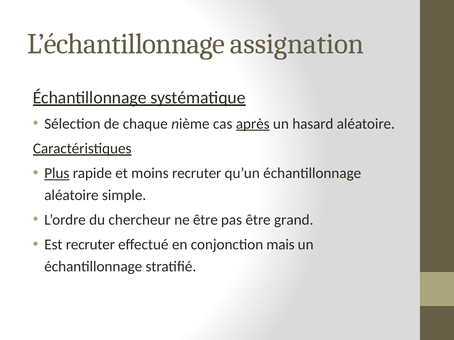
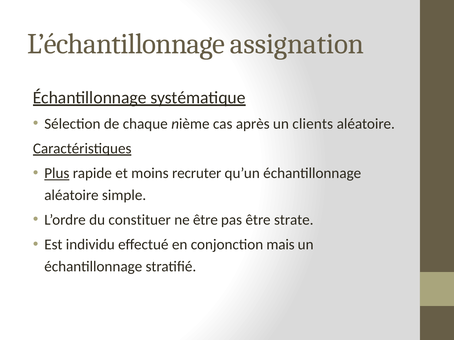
après underline: present -> none
hasard: hasard -> clients
chercheur: chercheur -> constituer
grand: grand -> strate
Est recruter: recruter -> individu
